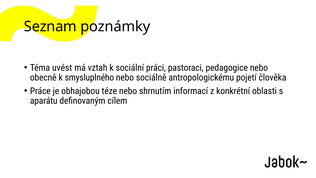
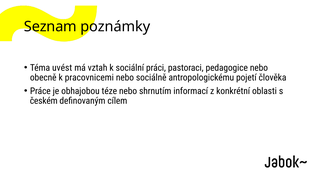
smysluplného: smysluplného -> pracovnicemi
aparátu: aparátu -> českém
